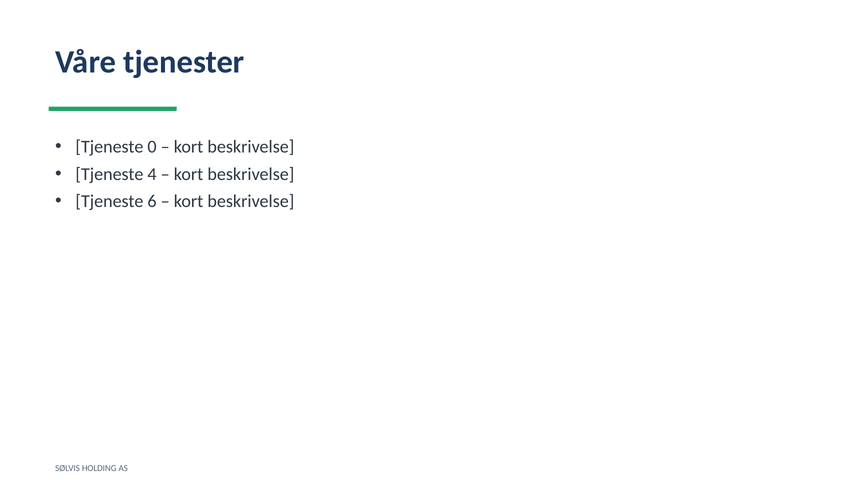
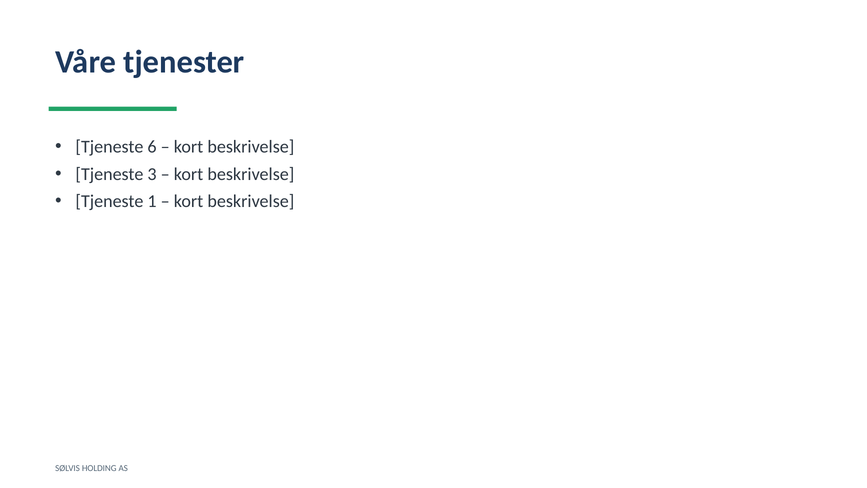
0: 0 -> 6
4: 4 -> 3
6: 6 -> 1
